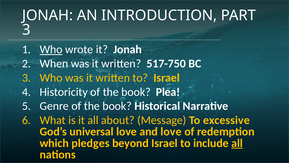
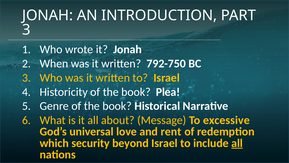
Who at (51, 49) underline: present -> none
517-750: 517-750 -> 792-750
and love: love -> rent
pledges: pledges -> security
